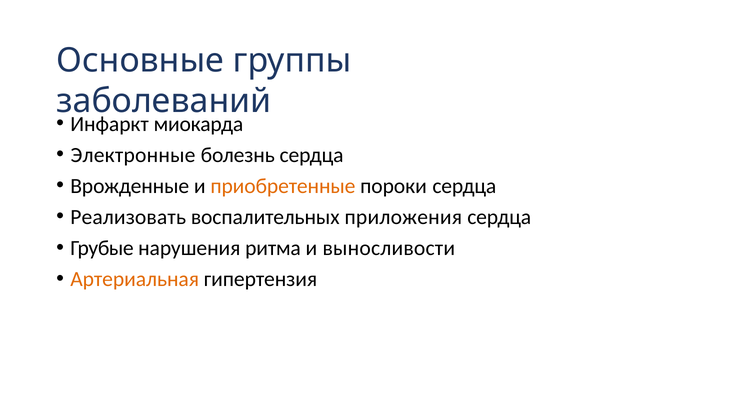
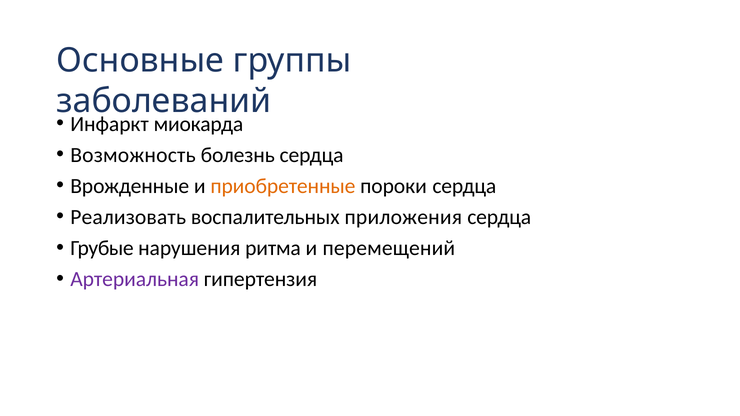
Электронные: Электронные -> Возможность
выносливости: выносливости -> перемещений
Артериальная colour: orange -> purple
